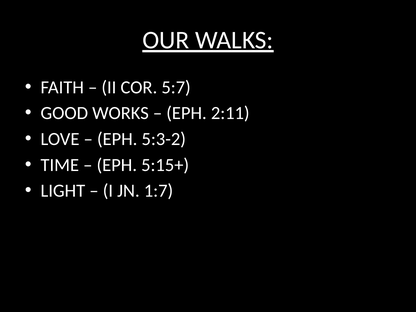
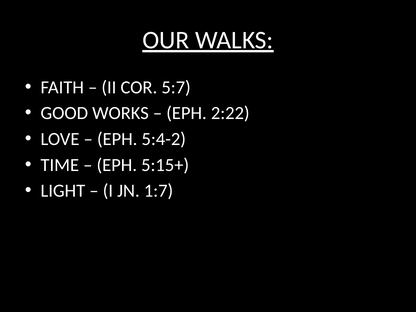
2:11: 2:11 -> 2:22
5:3-2: 5:3-2 -> 5:4-2
